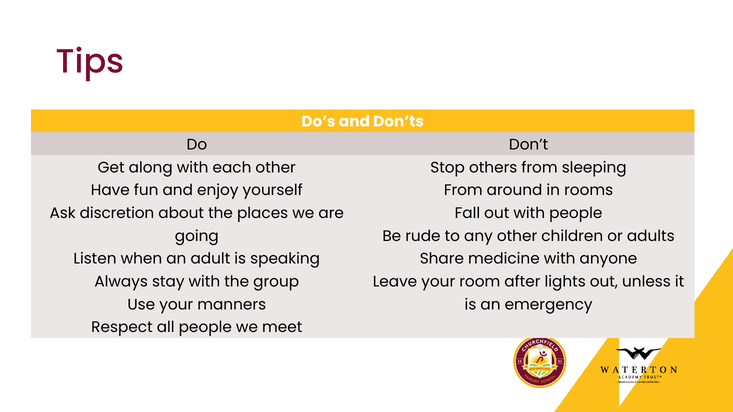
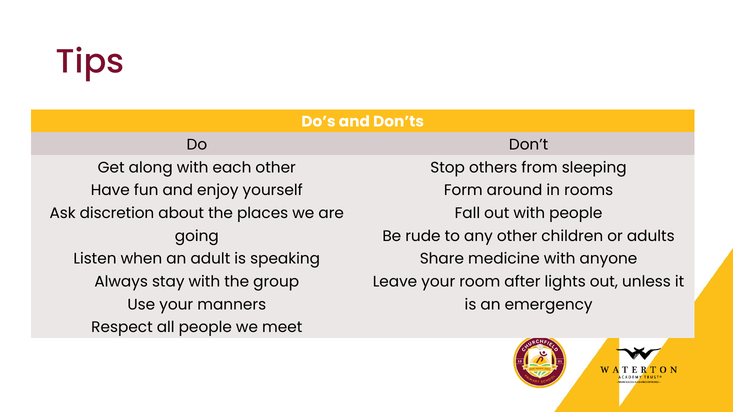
From at (463, 191): From -> Form
